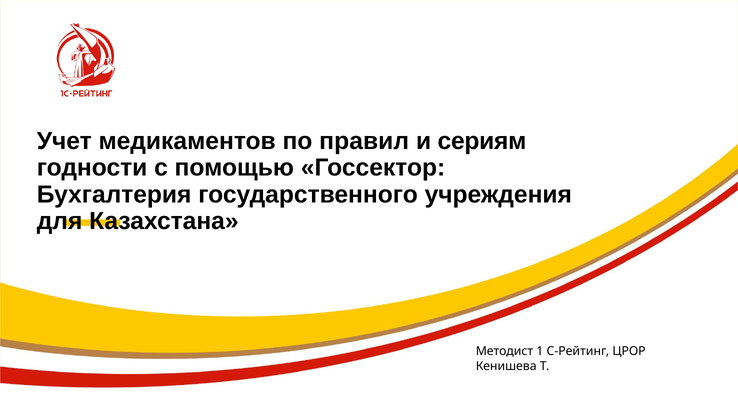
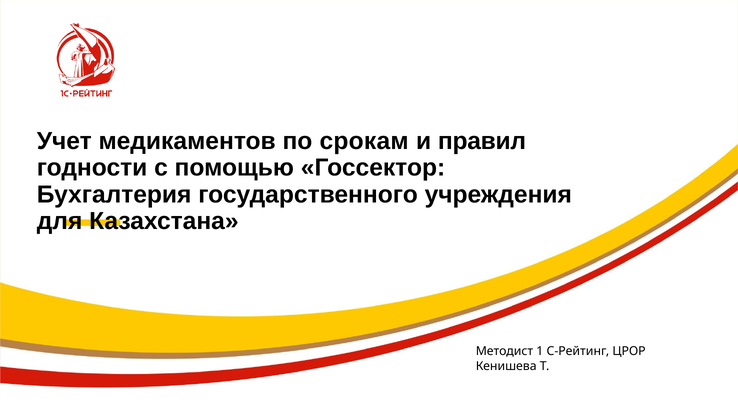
правил: правил -> срокам
сериям: сериям -> правил
